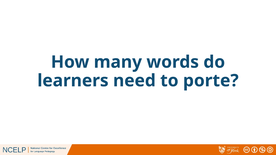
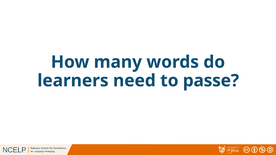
porte: porte -> passe
